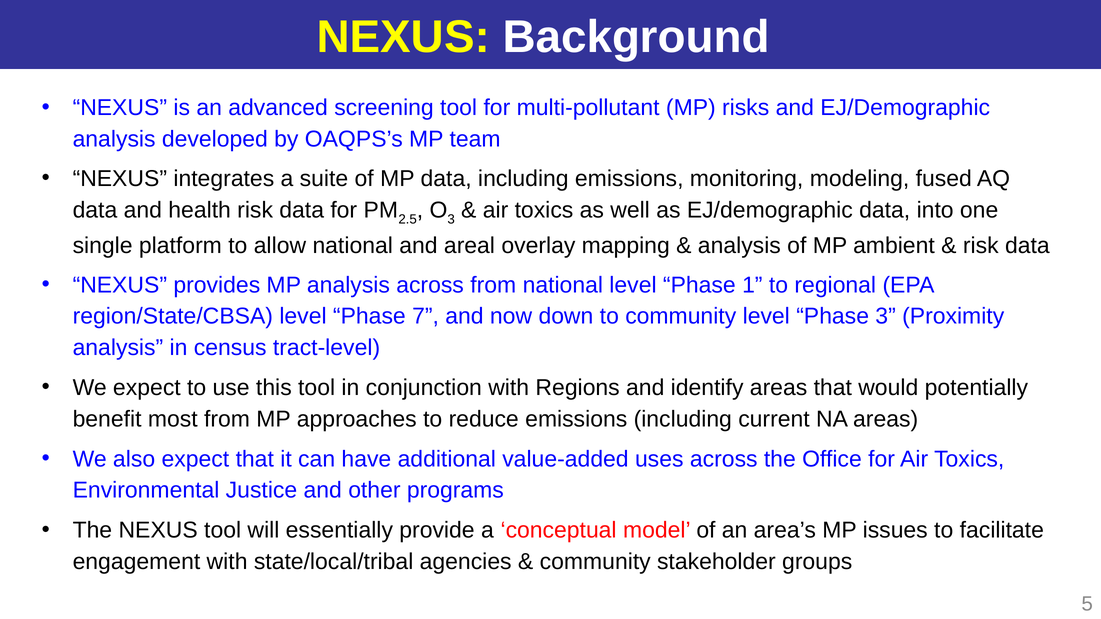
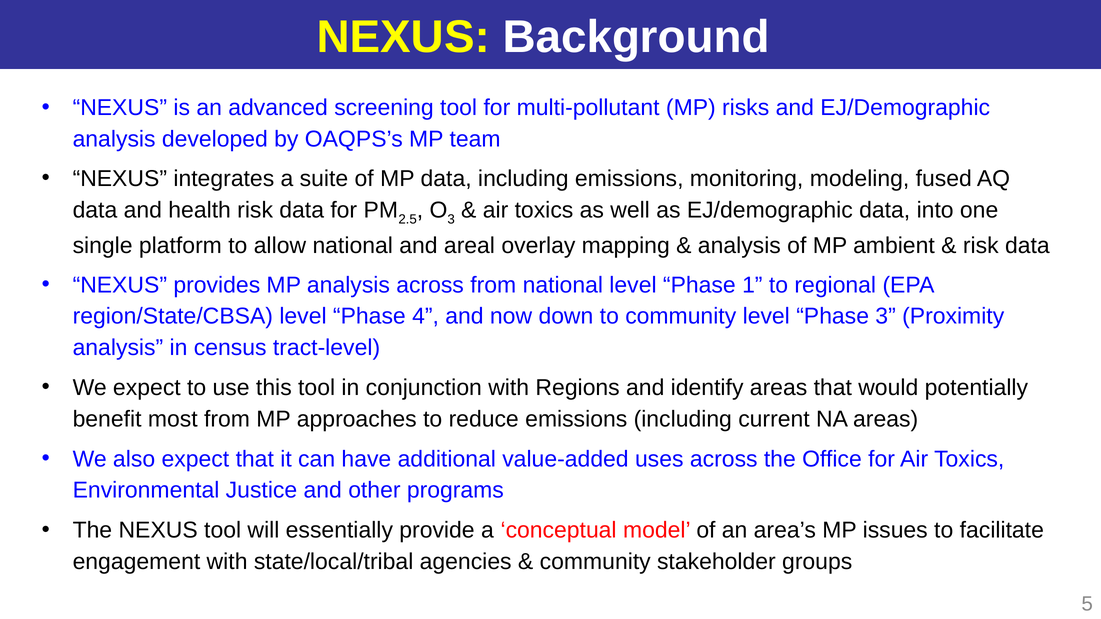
7: 7 -> 4
